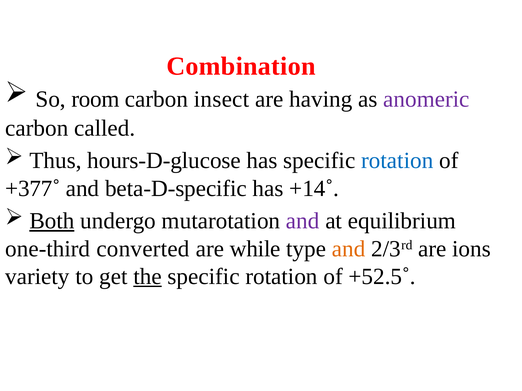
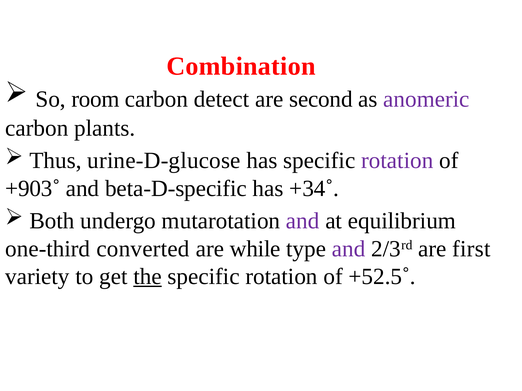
insect: insect -> detect
having: having -> second
called: called -> plants
hours-D-glucose: hours-D-glucose -> urine-D-glucose
rotation at (397, 161) colour: blue -> purple
+377˚: +377˚ -> +903˚
+14˚: +14˚ -> +34˚
Both underline: present -> none
and at (349, 249) colour: orange -> purple
ions: ions -> first
